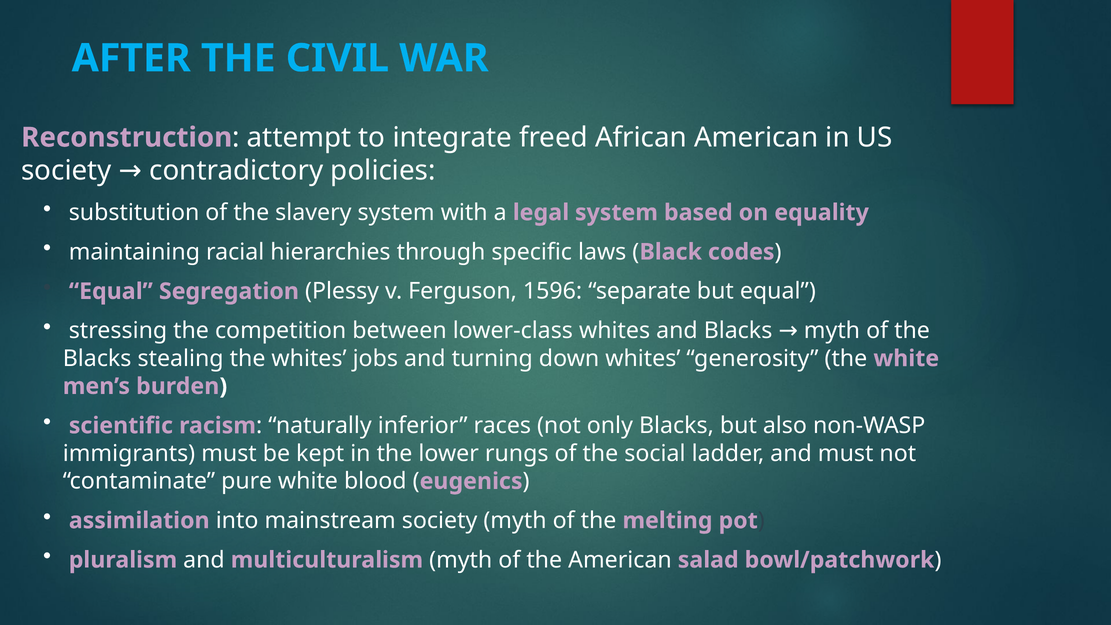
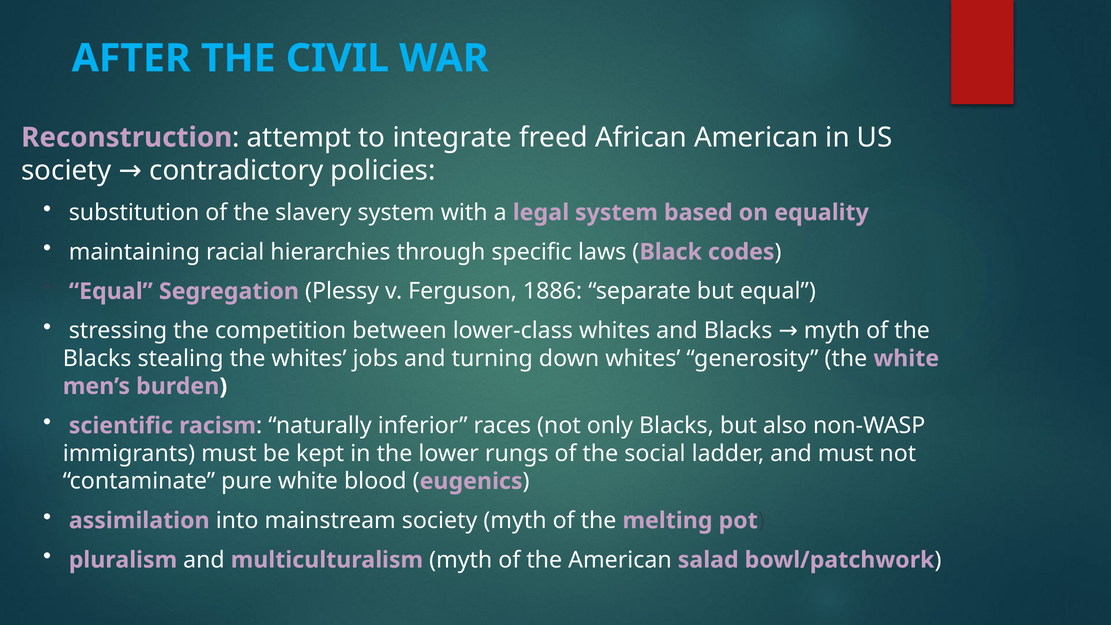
1596: 1596 -> 1886
